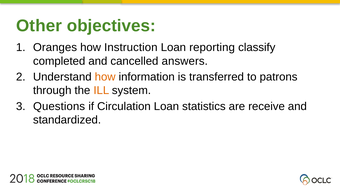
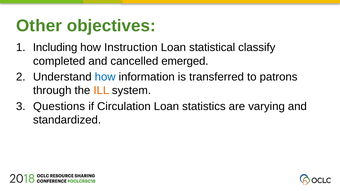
Oranges: Oranges -> Including
reporting: reporting -> statistical
answers: answers -> emerged
how at (105, 77) colour: orange -> blue
receive: receive -> varying
